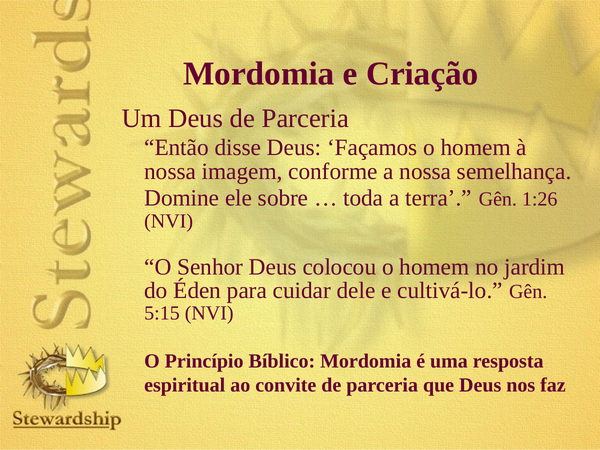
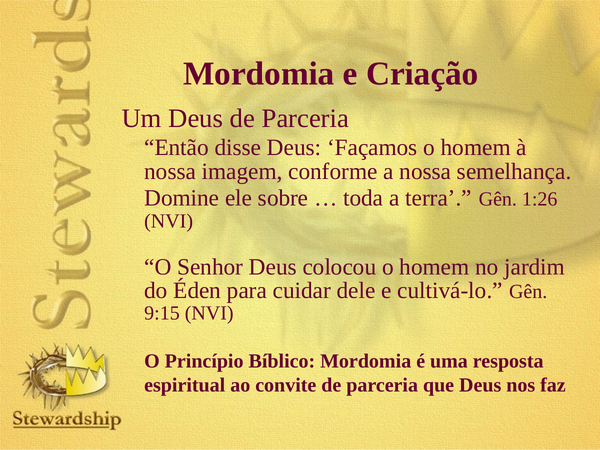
5:15: 5:15 -> 9:15
